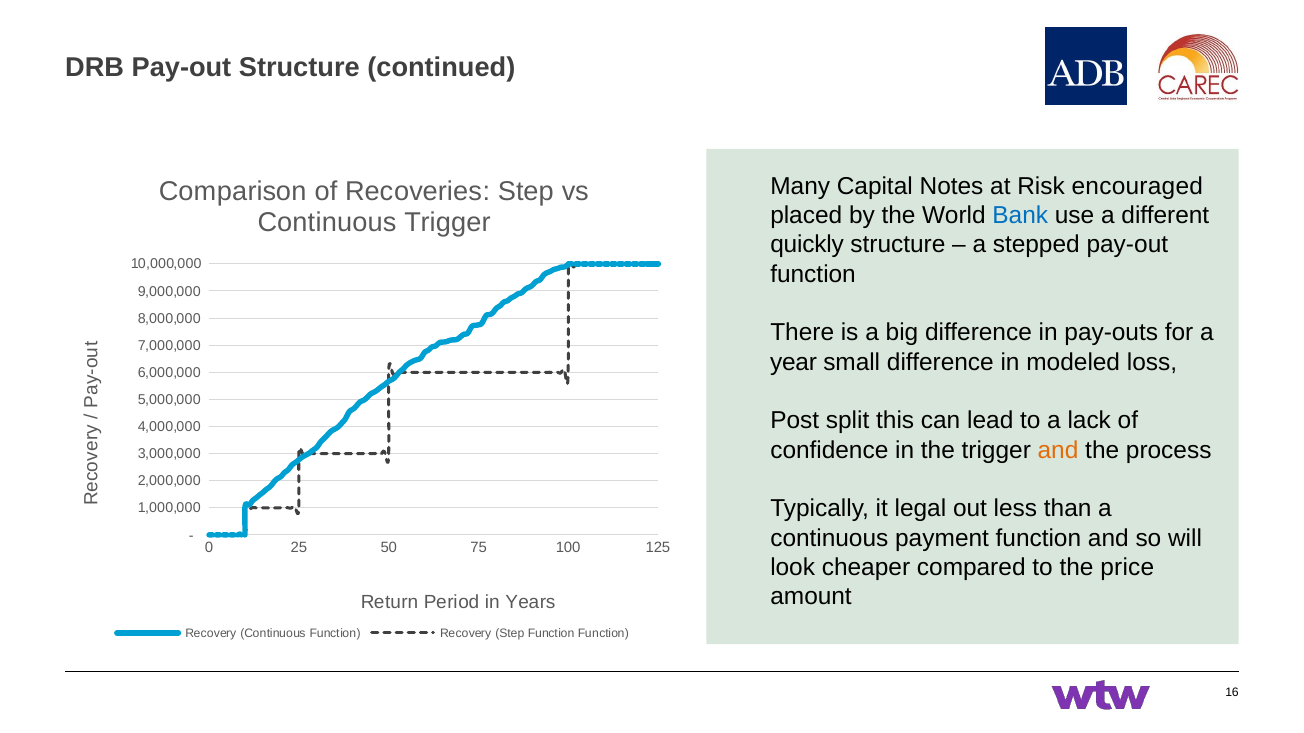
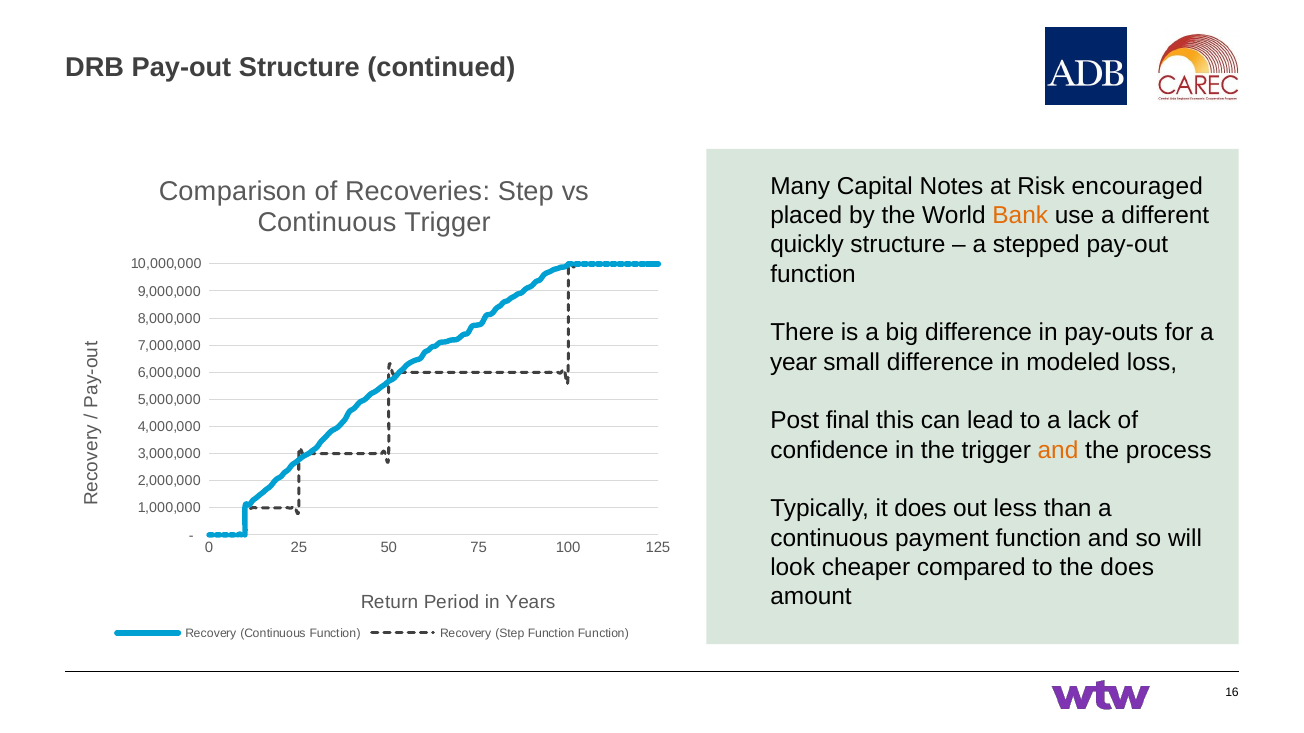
Bank colour: blue -> orange
split: split -> final
it legal: legal -> does
the price: price -> does
